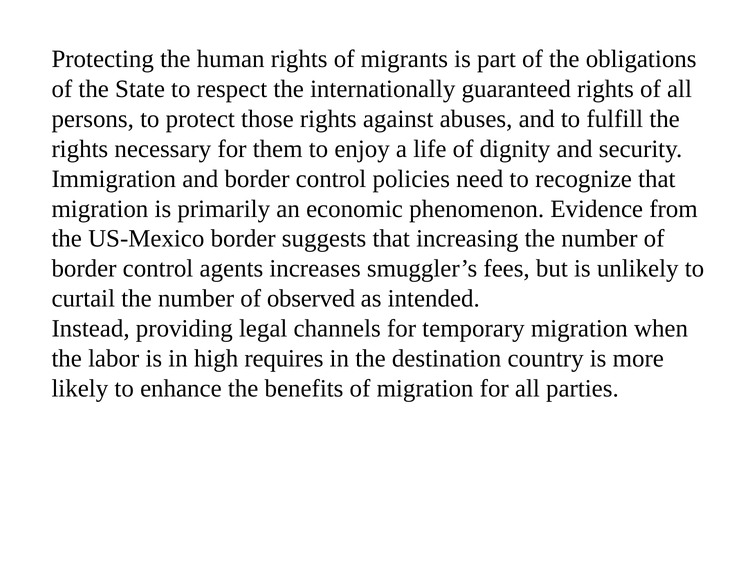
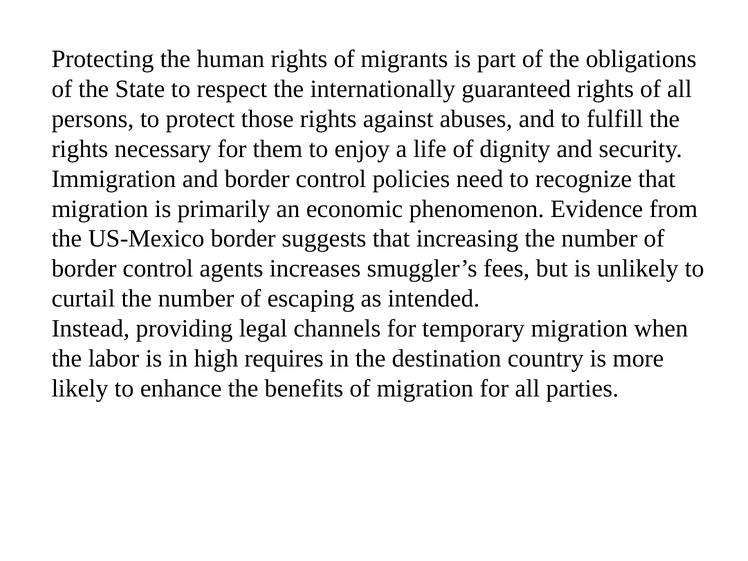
observed: observed -> escaping
